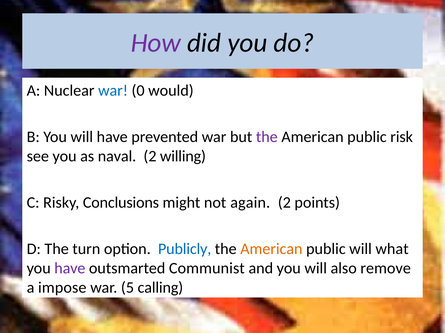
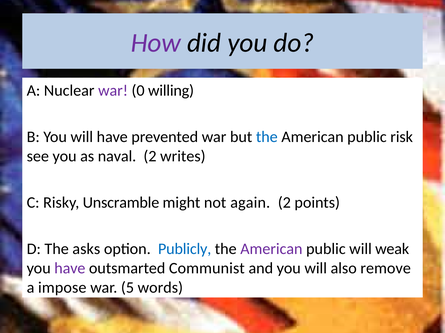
war at (113, 91) colour: blue -> purple
would: would -> willing
the at (267, 137) colour: purple -> blue
willing: willing -> writes
Conclusions: Conclusions -> Unscramble
turn: turn -> asks
American at (271, 250) colour: orange -> purple
what: what -> weak
calling: calling -> words
